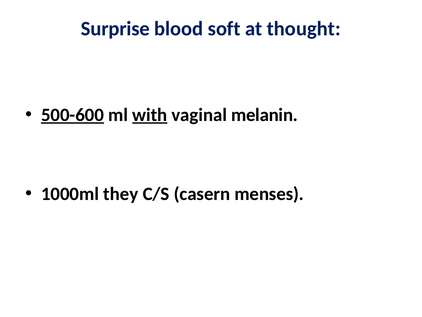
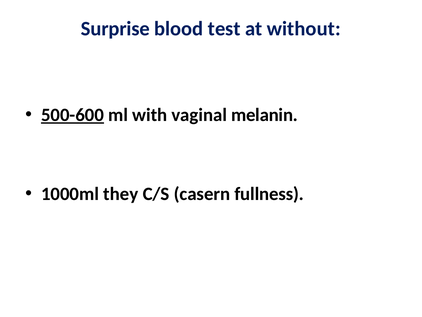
soft: soft -> test
thought: thought -> without
with underline: present -> none
menses: menses -> fullness
